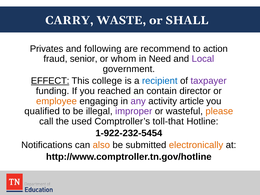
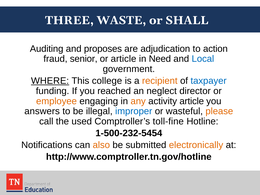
CARRY: CARRY -> THREE
Privates: Privates -> Auditing
following: following -> proposes
recommend: recommend -> adjudication
or whom: whom -> article
Local colour: purple -> blue
EFFECT: EFFECT -> WHERE
recipient colour: blue -> orange
taxpayer colour: purple -> blue
contain: contain -> neglect
any colour: purple -> orange
qualified: qualified -> answers
improper colour: purple -> blue
toll-that: toll-that -> toll-fine
1-922-232-5454: 1-922-232-5454 -> 1-500-232-5454
